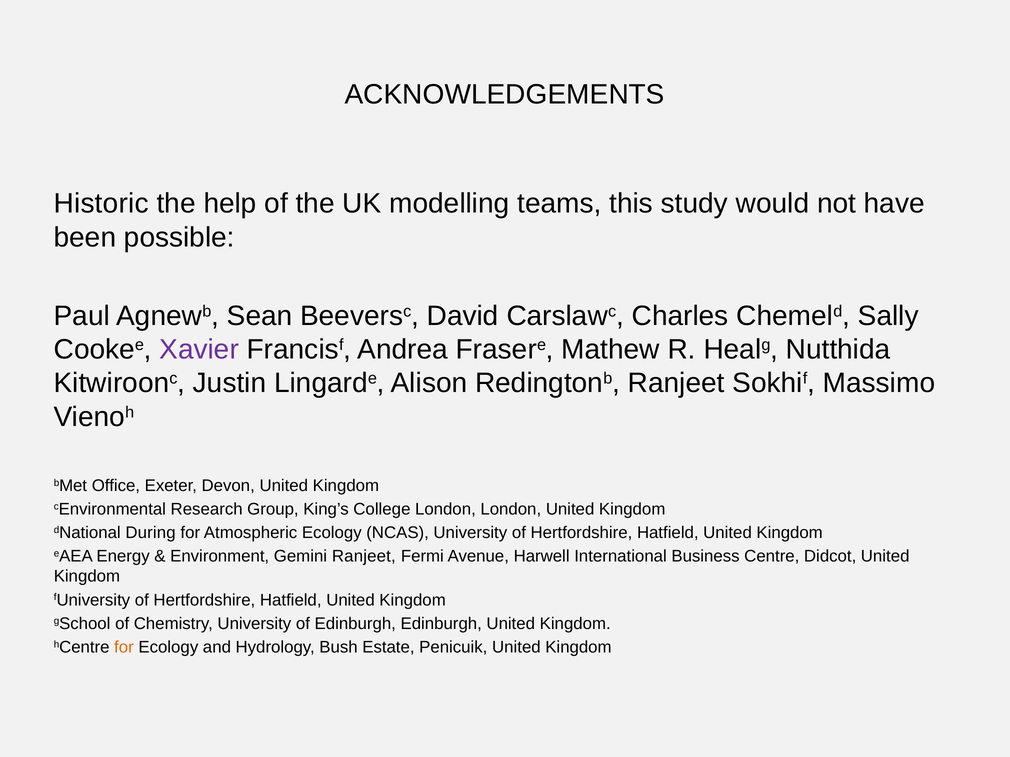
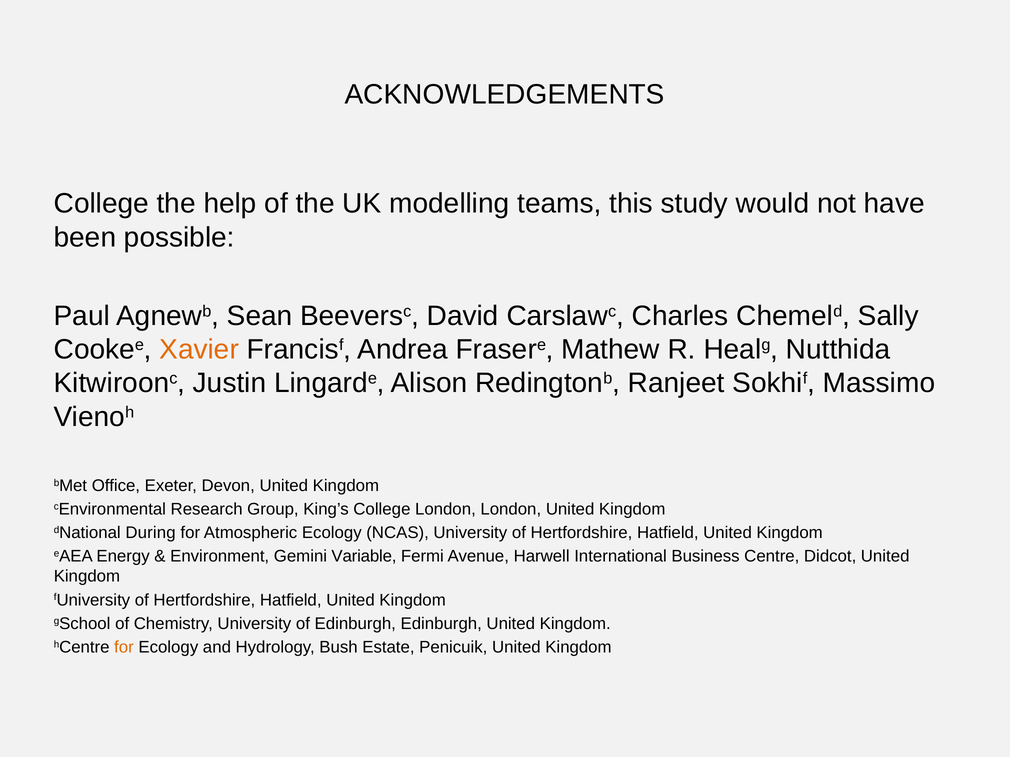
Historic at (101, 204): Historic -> College
Xavier colour: purple -> orange
Gemini Ranjeet: Ranjeet -> Variable
